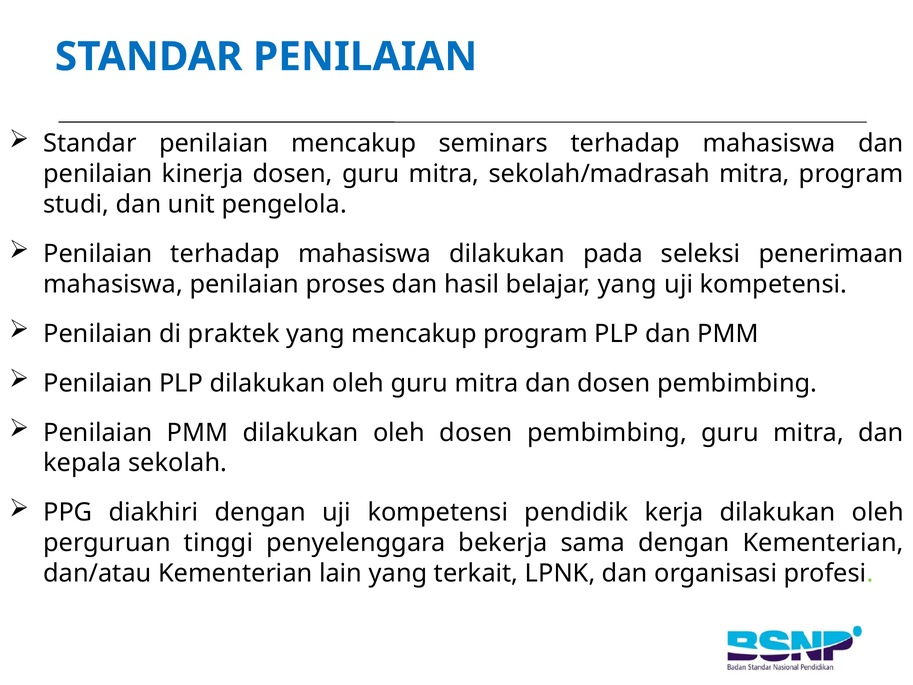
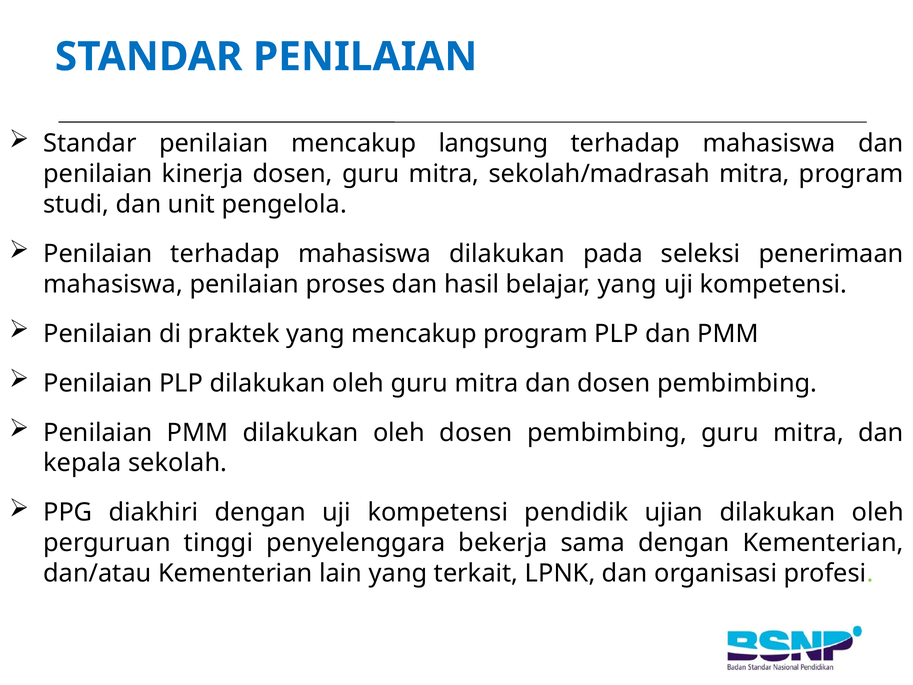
seminars: seminars -> langsung
kerja: kerja -> ujian
